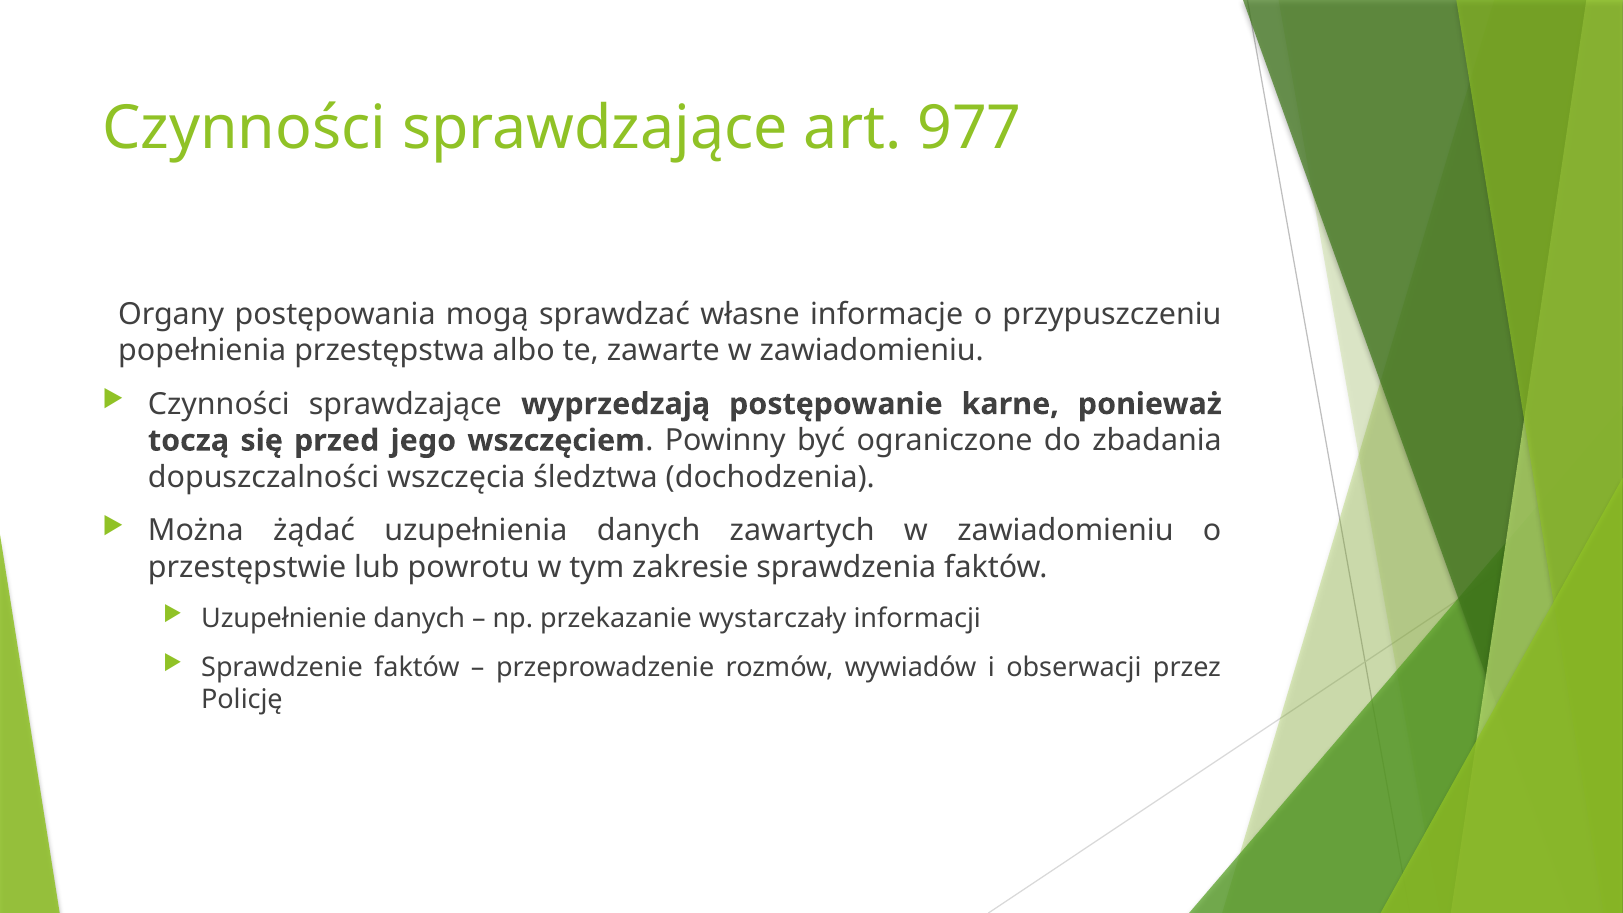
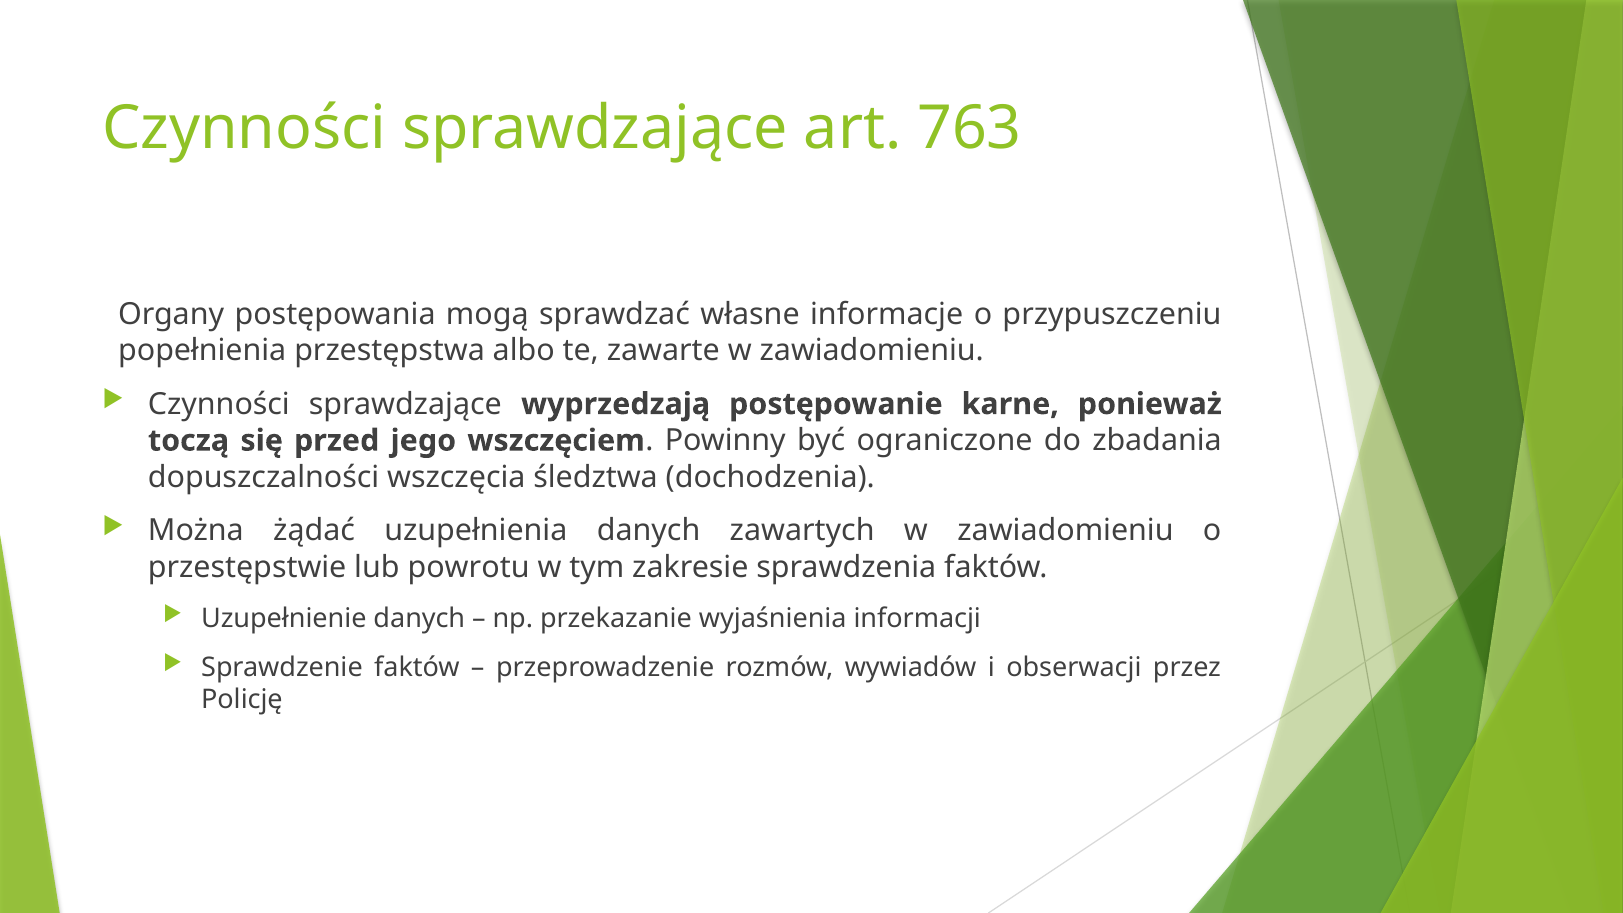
977: 977 -> 763
wystarczały: wystarczały -> wyjaśnienia
